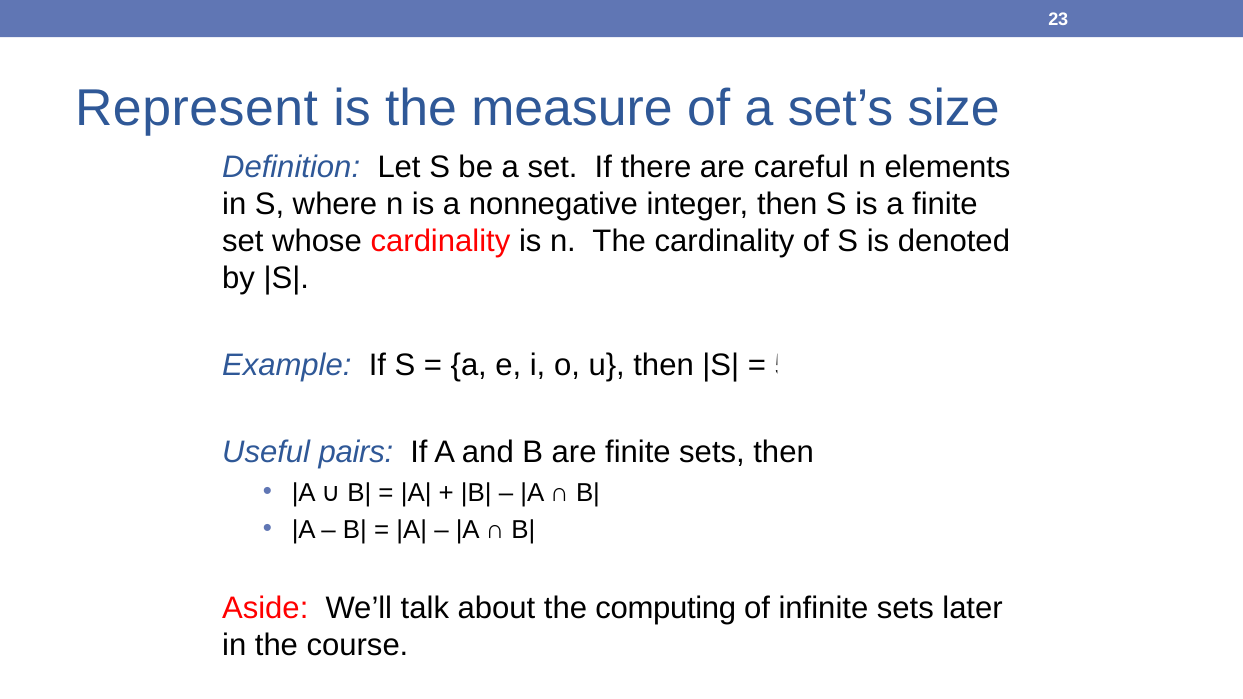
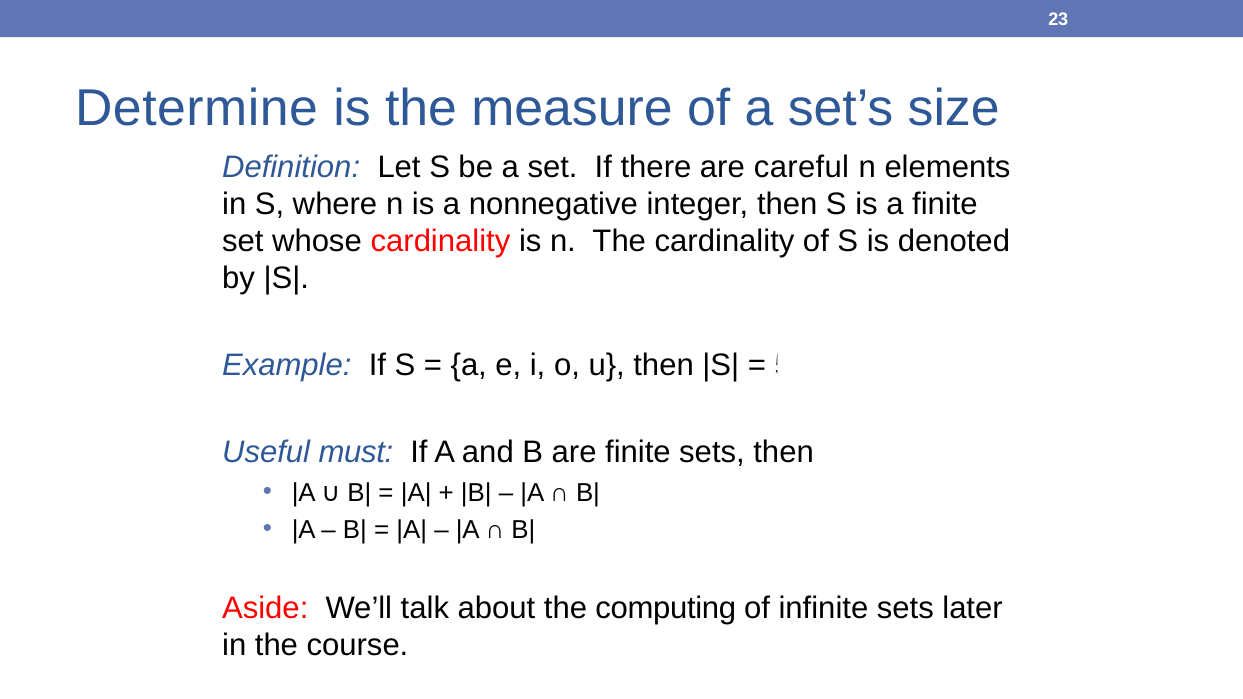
Represent: Represent -> Determine
pairs: pairs -> must
